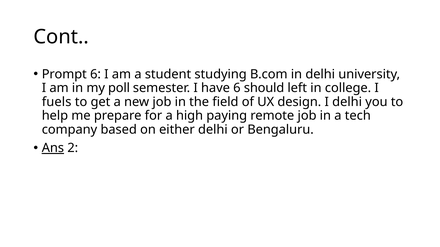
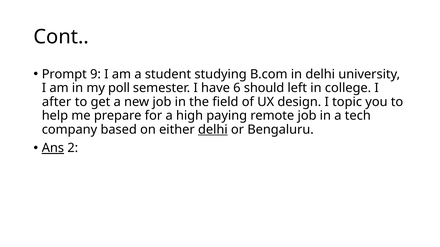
Prompt 6: 6 -> 9
fuels: fuels -> after
I delhi: delhi -> topic
delhi at (213, 130) underline: none -> present
